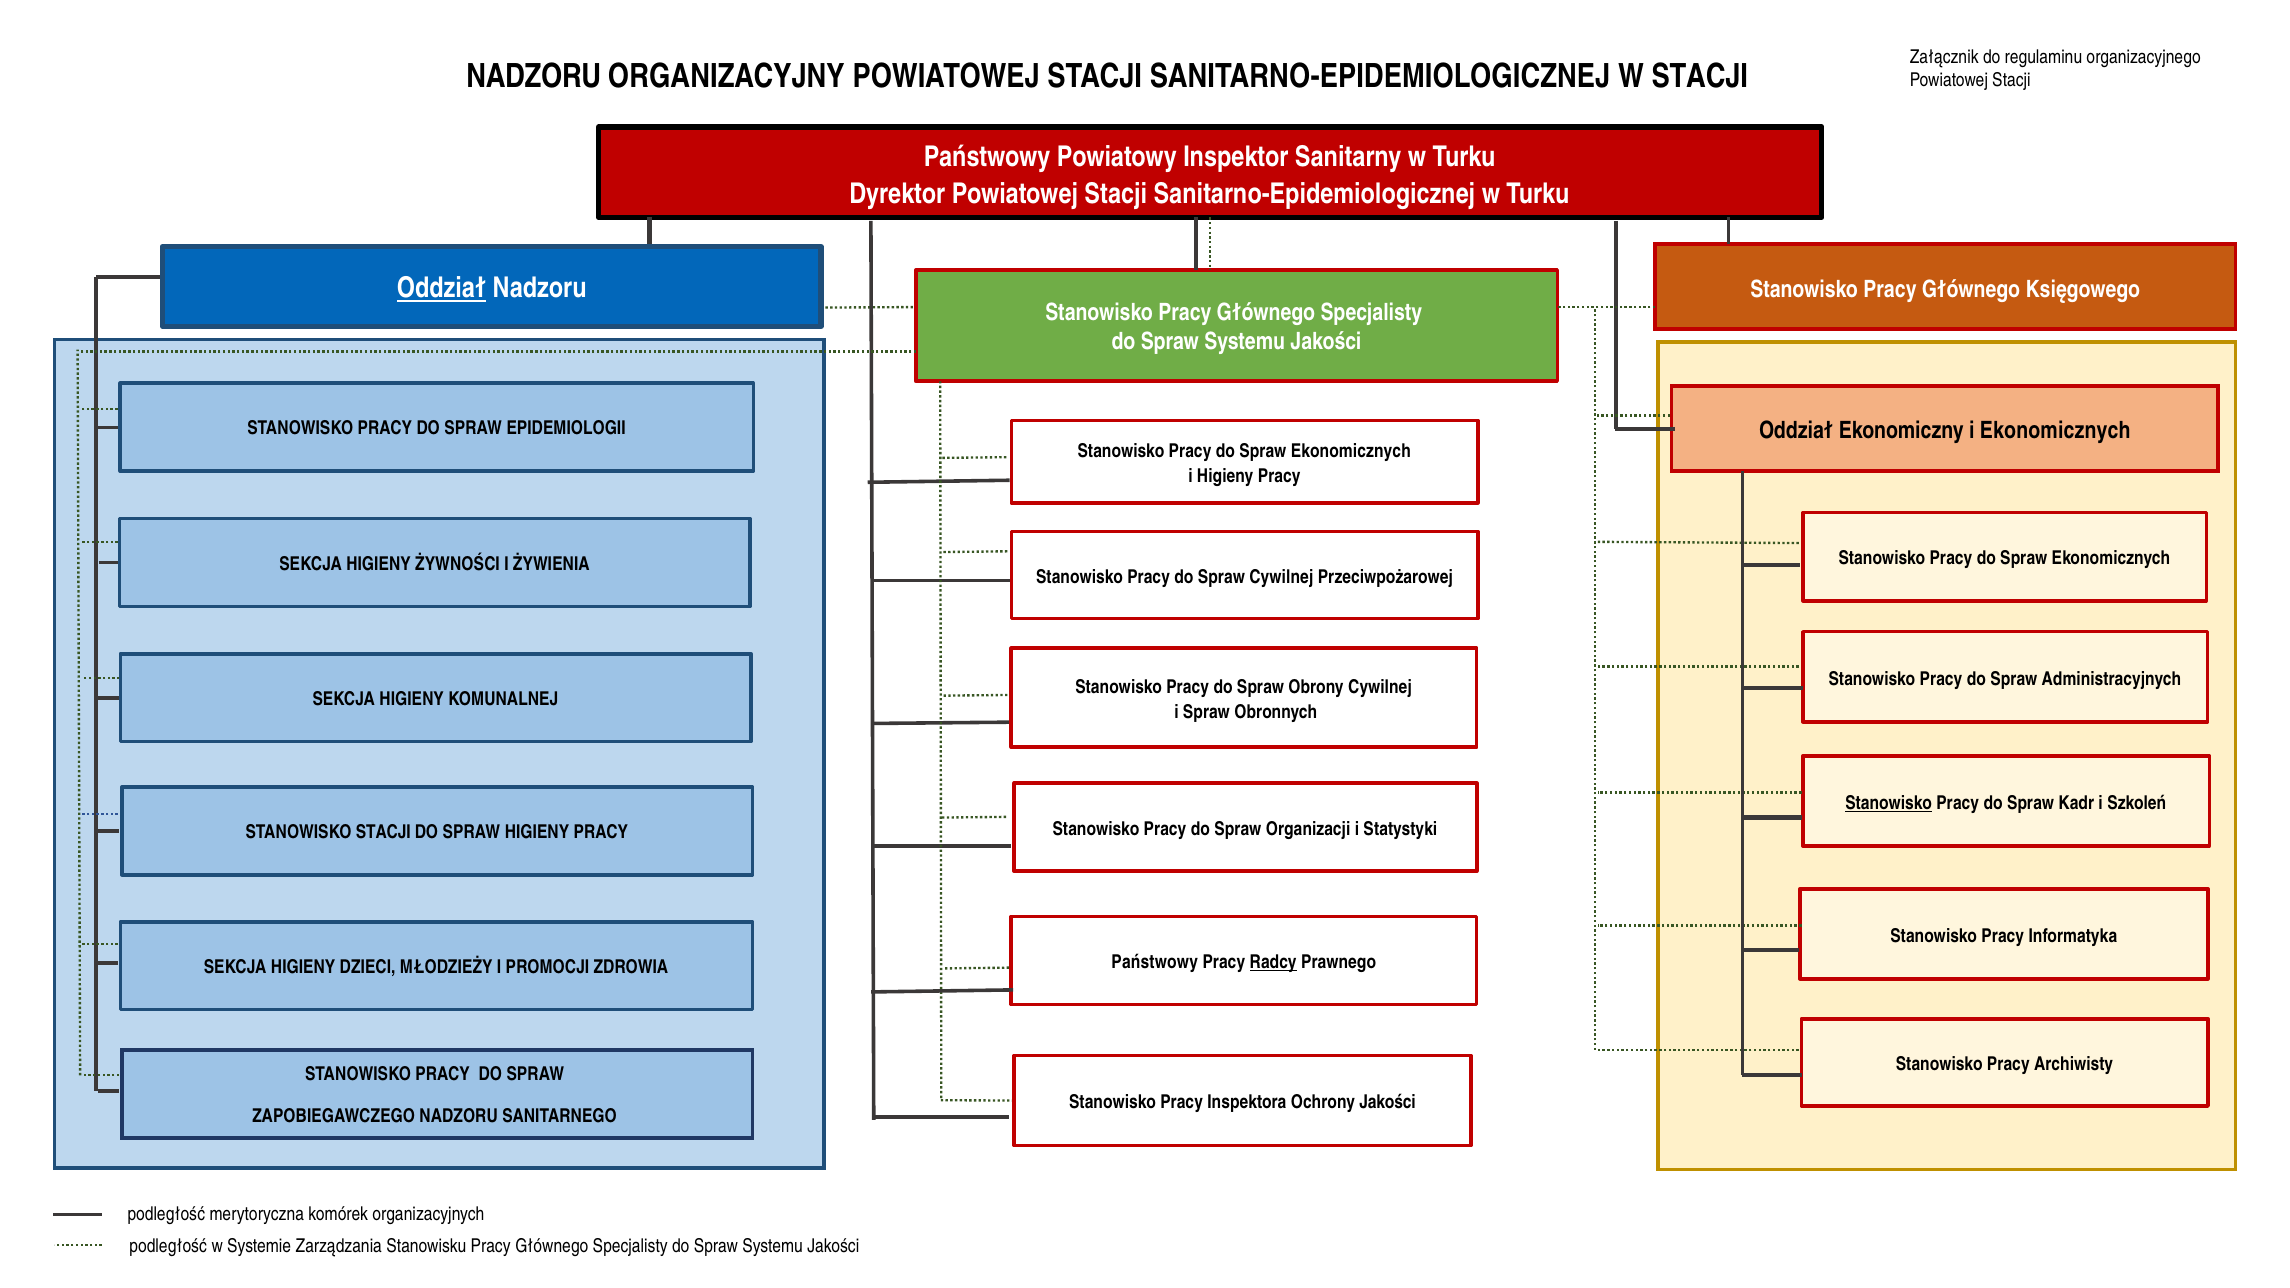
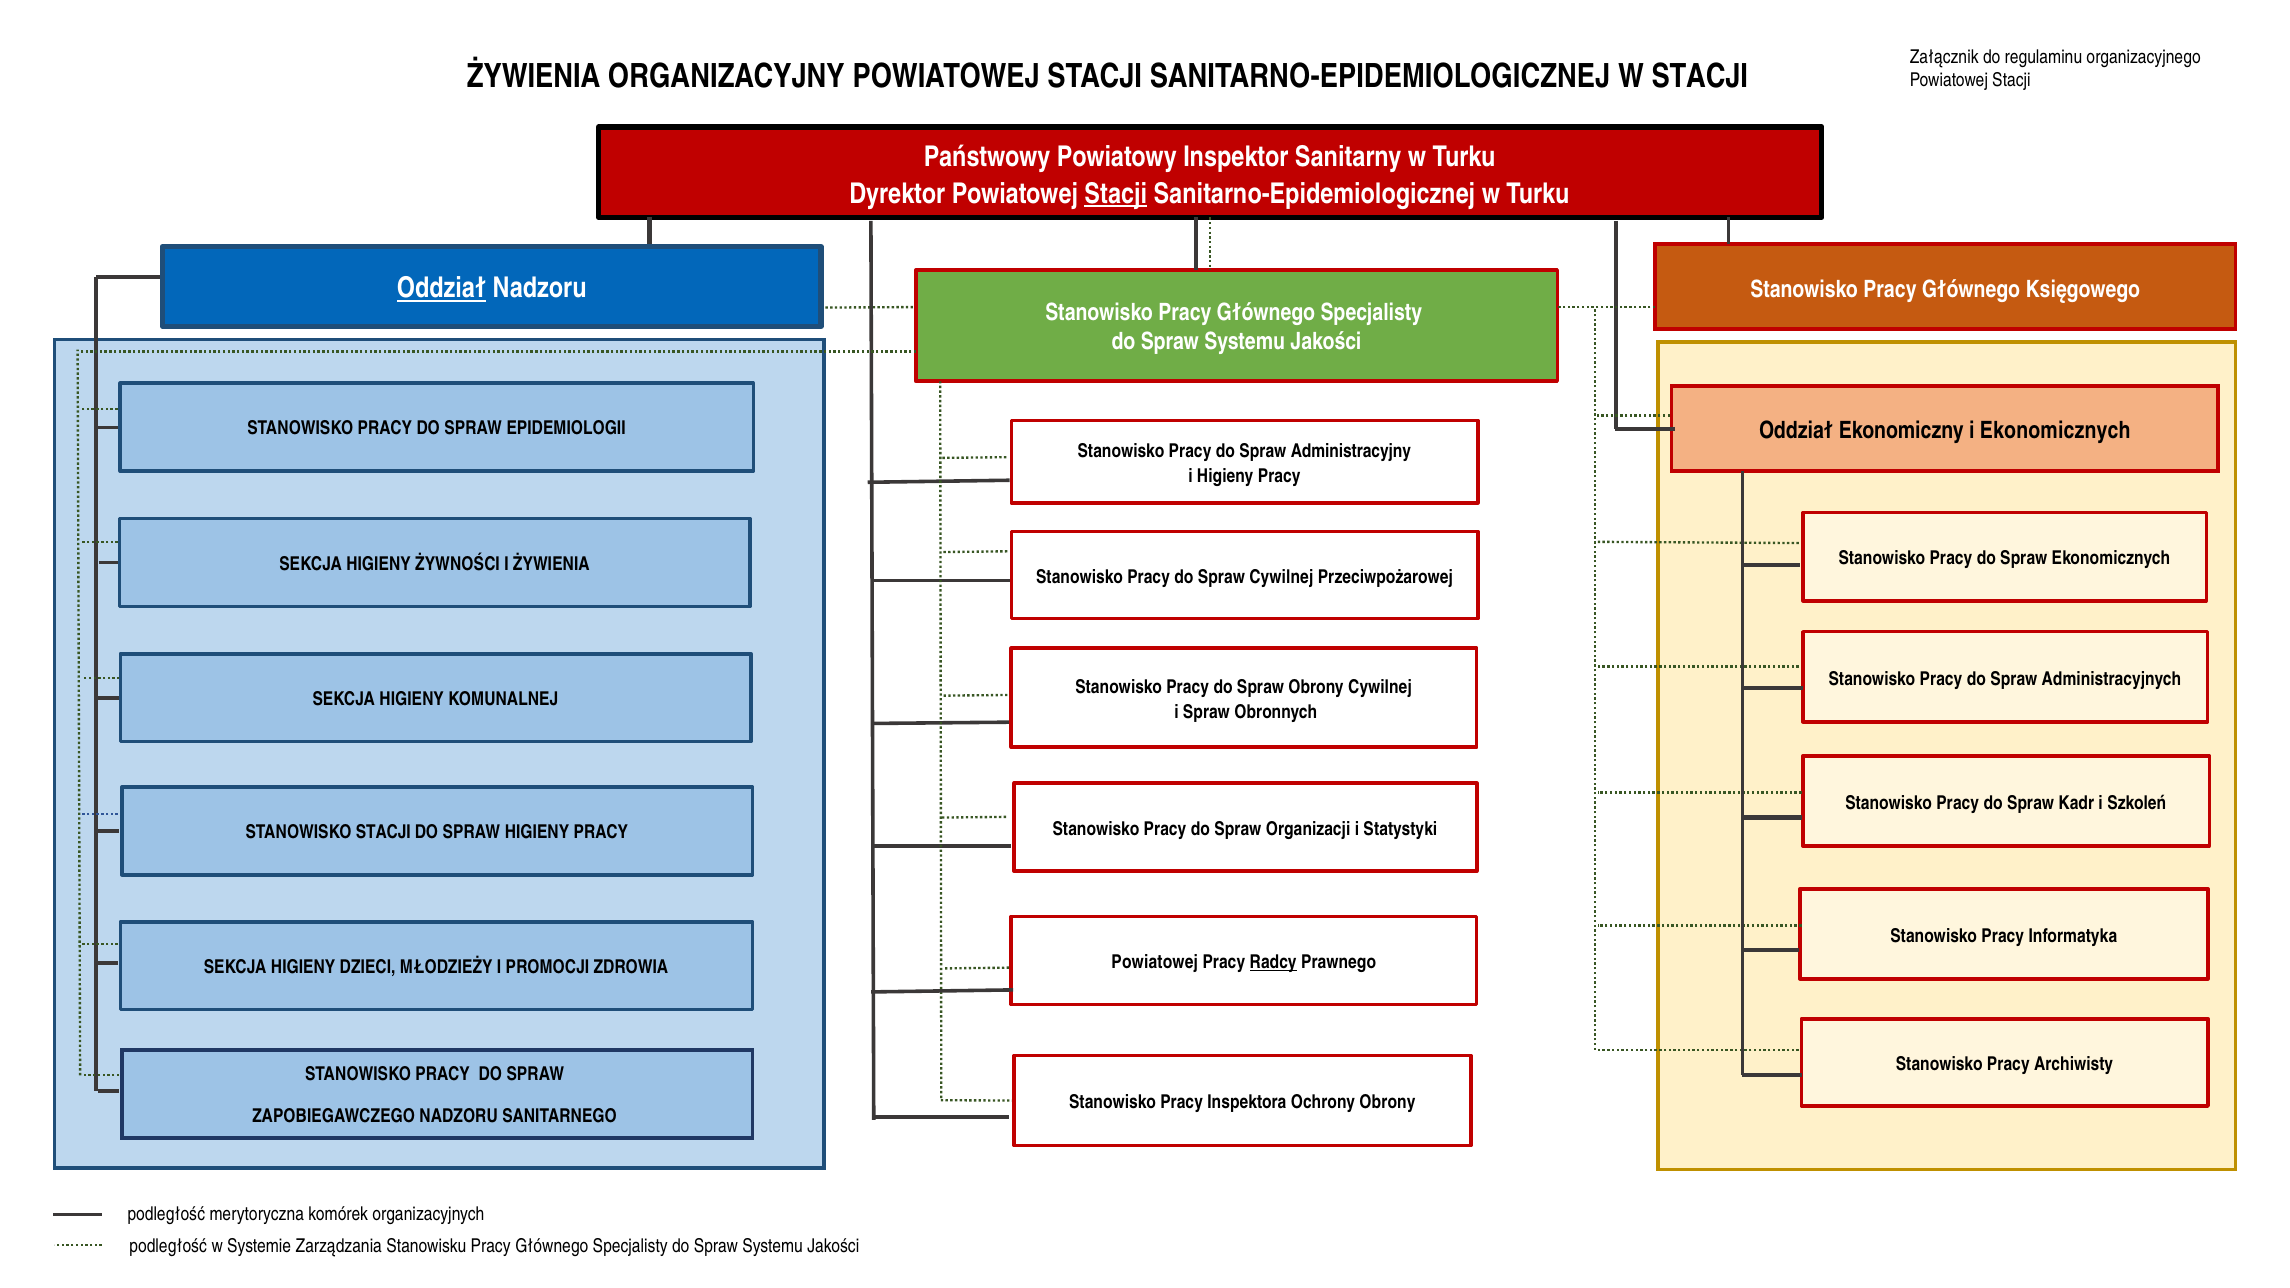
NADZORU at (534, 76): NADZORU -> ŻYWIENIA
Stacji at (1116, 194) underline: none -> present
Ekonomicznych at (1351, 452): Ekonomicznych -> Administracyjny
Stanowisko at (1889, 803) underline: present -> none
Państwowy at (1155, 963): Państwowy -> Powiatowej
Ochrony Jakości: Jakości -> Obrony
